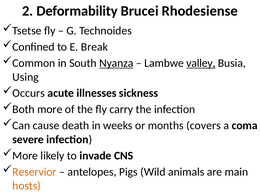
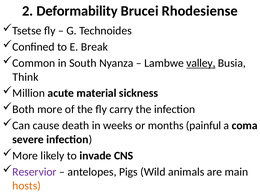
Nyanza underline: present -> none
Using: Using -> Think
Occurs: Occurs -> Million
illnesses: illnesses -> material
covers: covers -> painful
Reservior colour: orange -> purple
